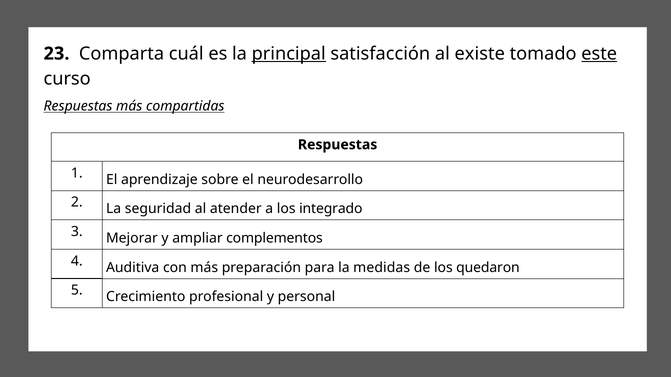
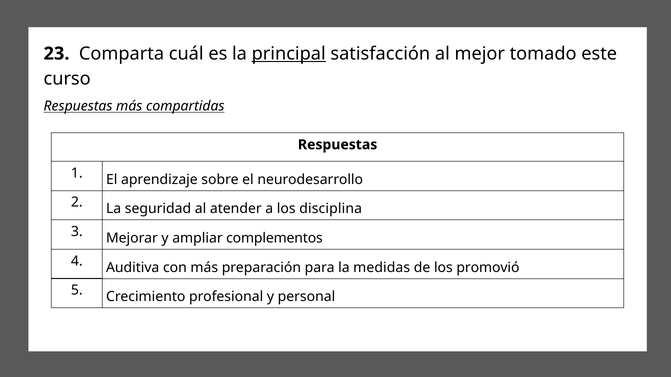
existe: existe -> mejor
este underline: present -> none
integrado: integrado -> disciplina
quedaron: quedaron -> promovió
